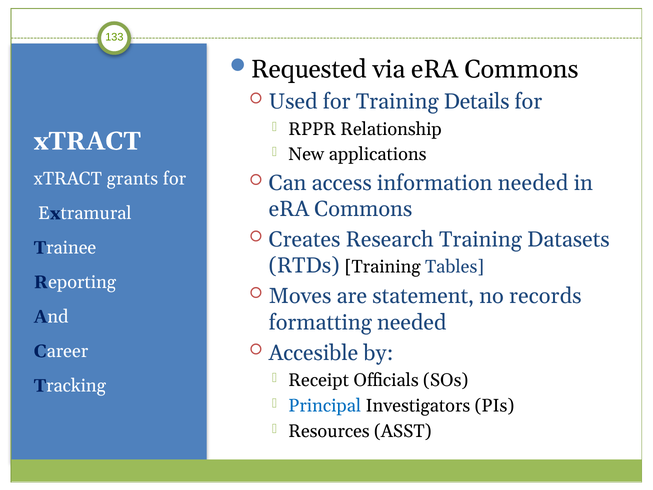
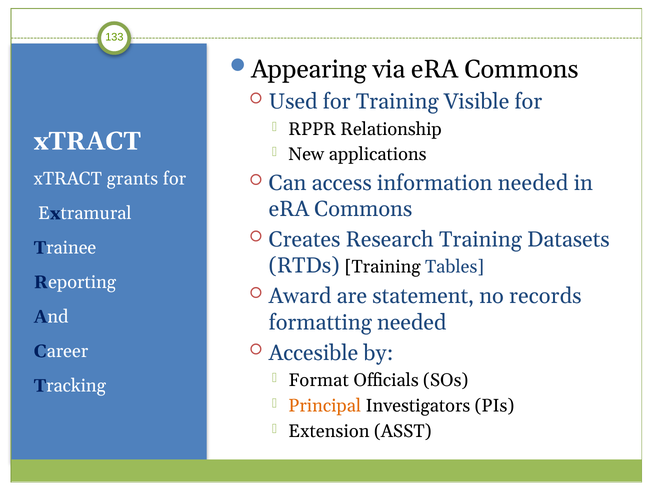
Requested at (309, 69): Requested -> Appearing
Details: Details -> Visible
Moves: Moves -> Award
Receipt: Receipt -> Format
Principal colour: blue -> orange
Resources: Resources -> Extension
